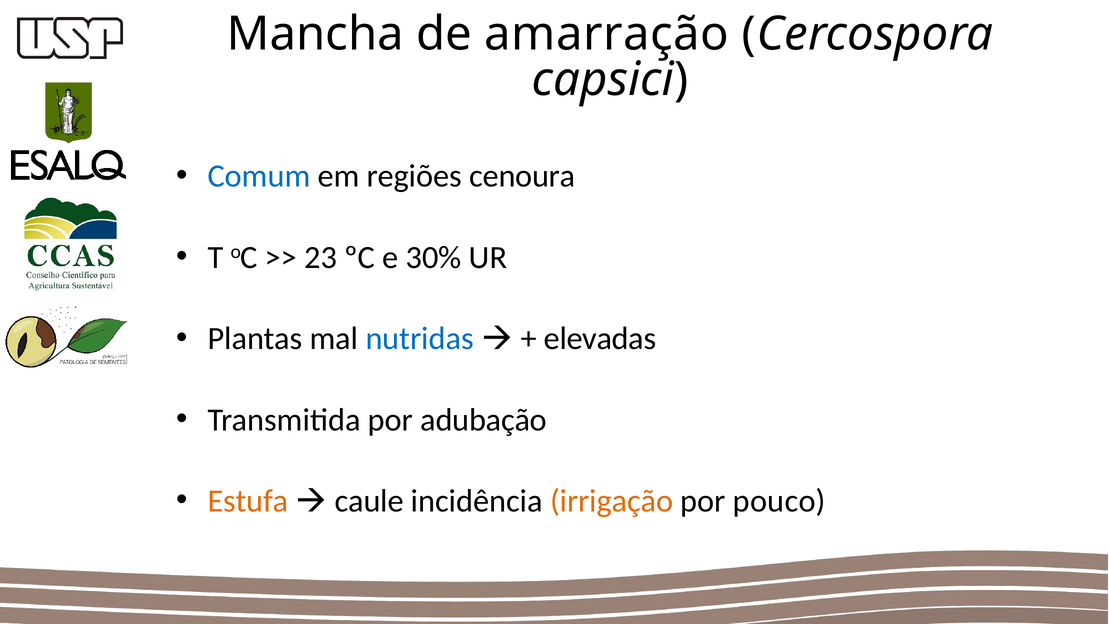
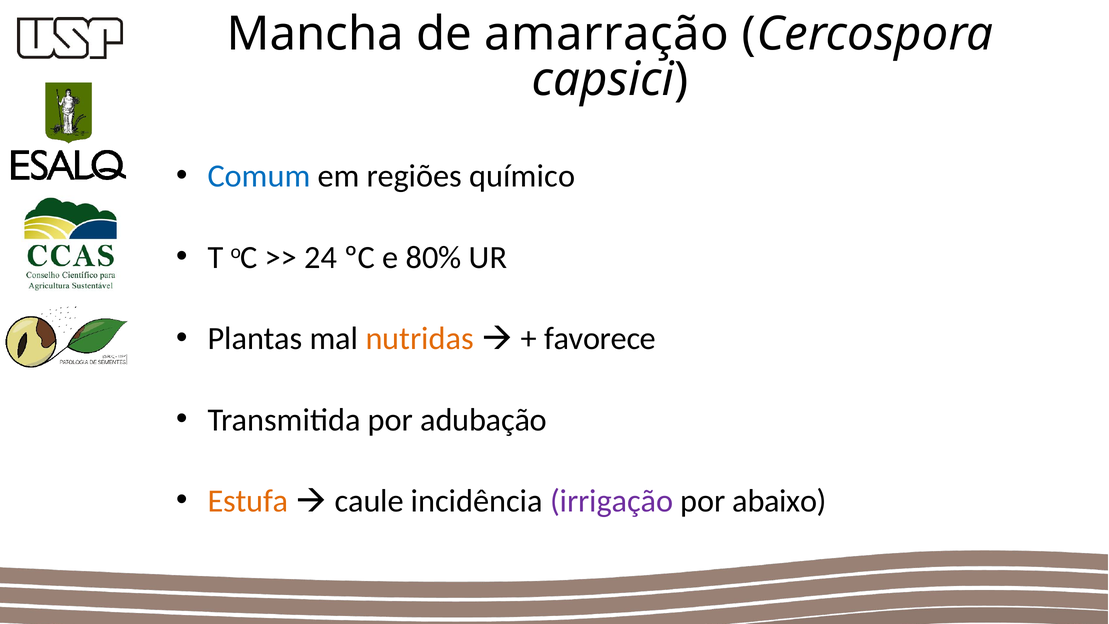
cenoura: cenoura -> químico
23: 23 -> 24
30%: 30% -> 80%
nutridas colour: blue -> orange
elevadas: elevadas -> favorece
irrigação colour: orange -> purple
pouco: pouco -> abaixo
